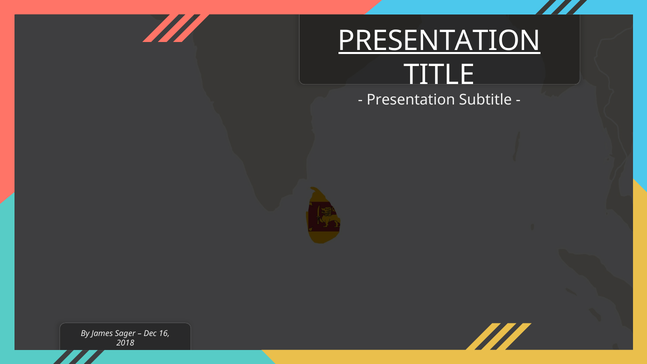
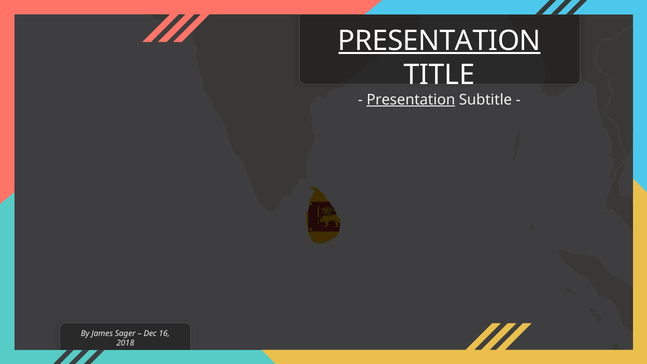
Presentation at (411, 100) underline: none -> present
